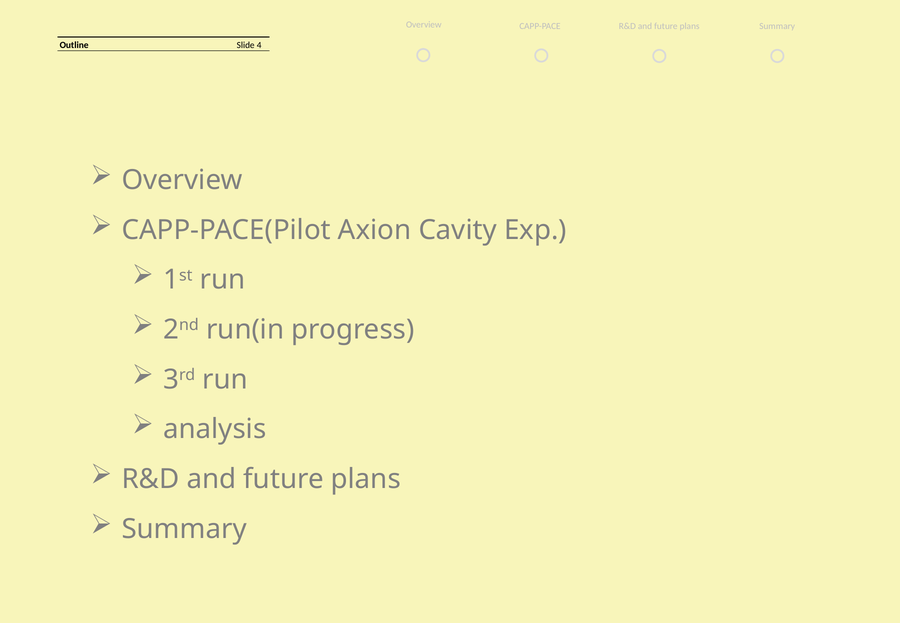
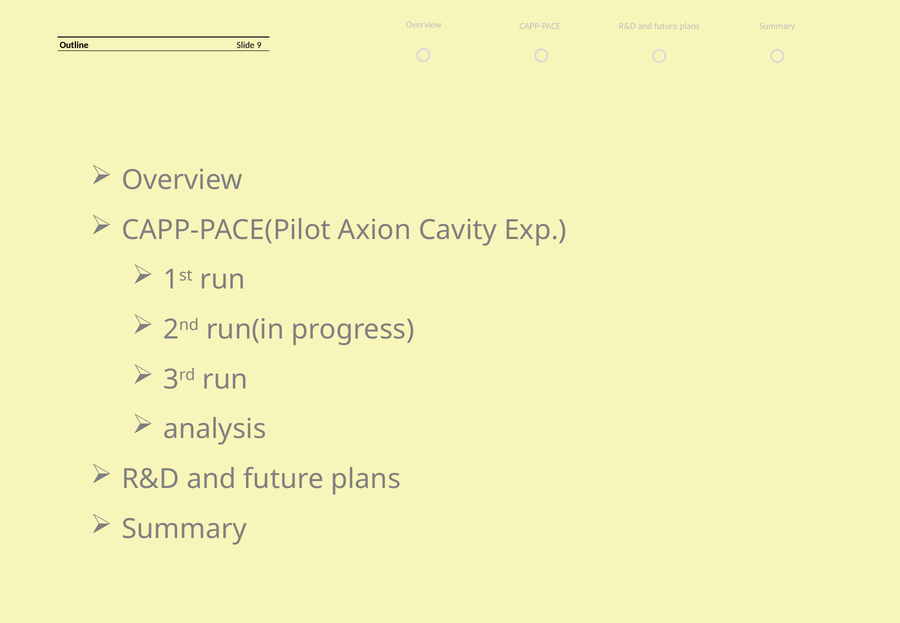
4: 4 -> 9
